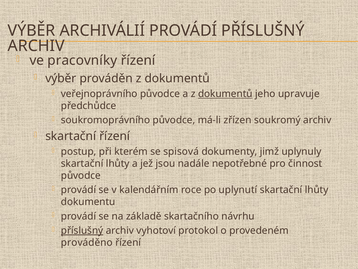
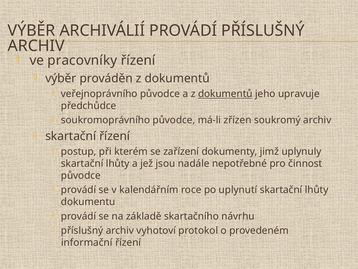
spisová: spisová -> zařízení
příslušný at (82, 230) underline: present -> none
prováděno: prováděno -> informační
